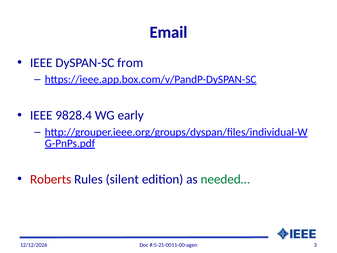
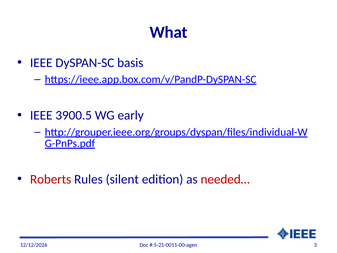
Email: Email -> What
from: from -> basis
9828.4: 9828.4 -> 3900.5
needed… colour: green -> red
